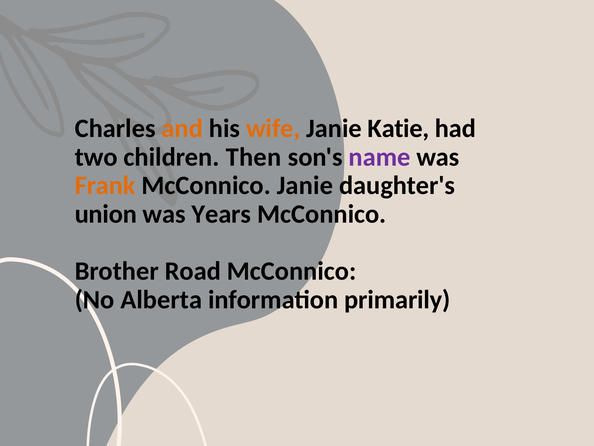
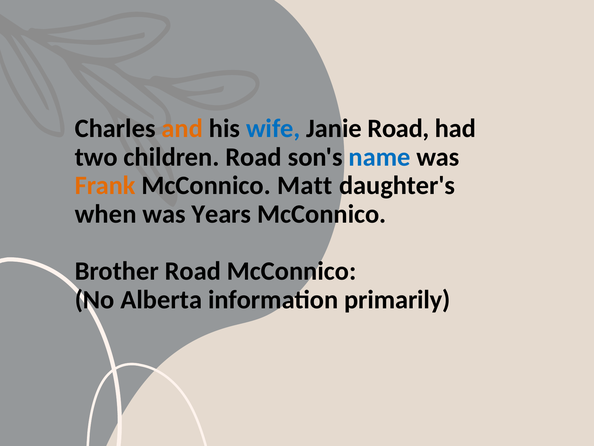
wife colour: orange -> blue
Janie Katie: Katie -> Road
children Then: Then -> Road
name colour: purple -> blue
McConnico Janie: Janie -> Matt
union: union -> when
